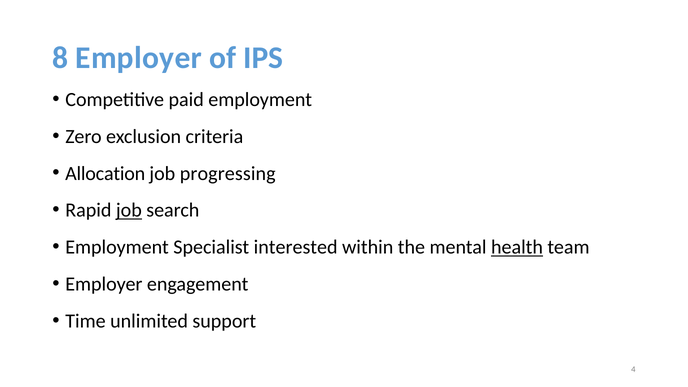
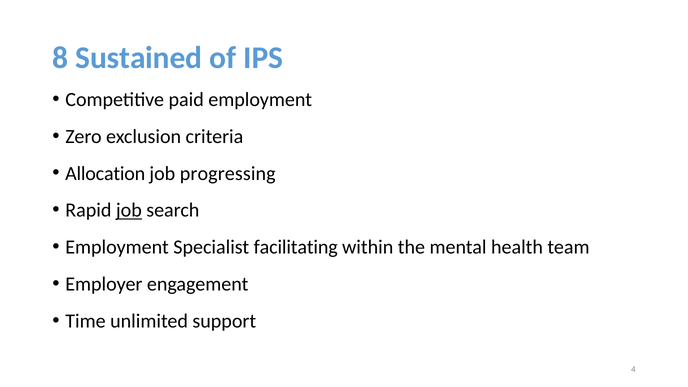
8 Employer: Employer -> Sustained
interested: interested -> facilitating
health underline: present -> none
